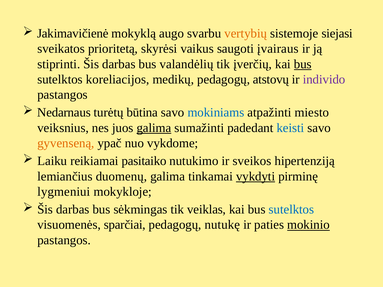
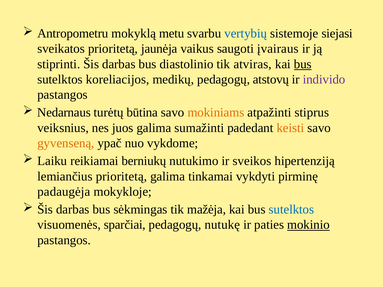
Jakimavičienė: Jakimavičienė -> Antropometru
augo: augo -> metu
vertybių colour: orange -> blue
skyrėsi: skyrėsi -> jaunėja
valandėlių: valandėlių -> diastolinio
įverčių: įverčių -> atviras
mokiniams colour: blue -> orange
miesto: miesto -> stiprus
galima at (154, 128) underline: present -> none
keisti colour: blue -> orange
pasitaiko: pasitaiko -> berniukų
lemiančius duomenų: duomenų -> prioritetą
vykdyti underline: present -> none
lygmeniui: lygmeniui -> padaugėja
veiklas: veiklas -> mažėja
